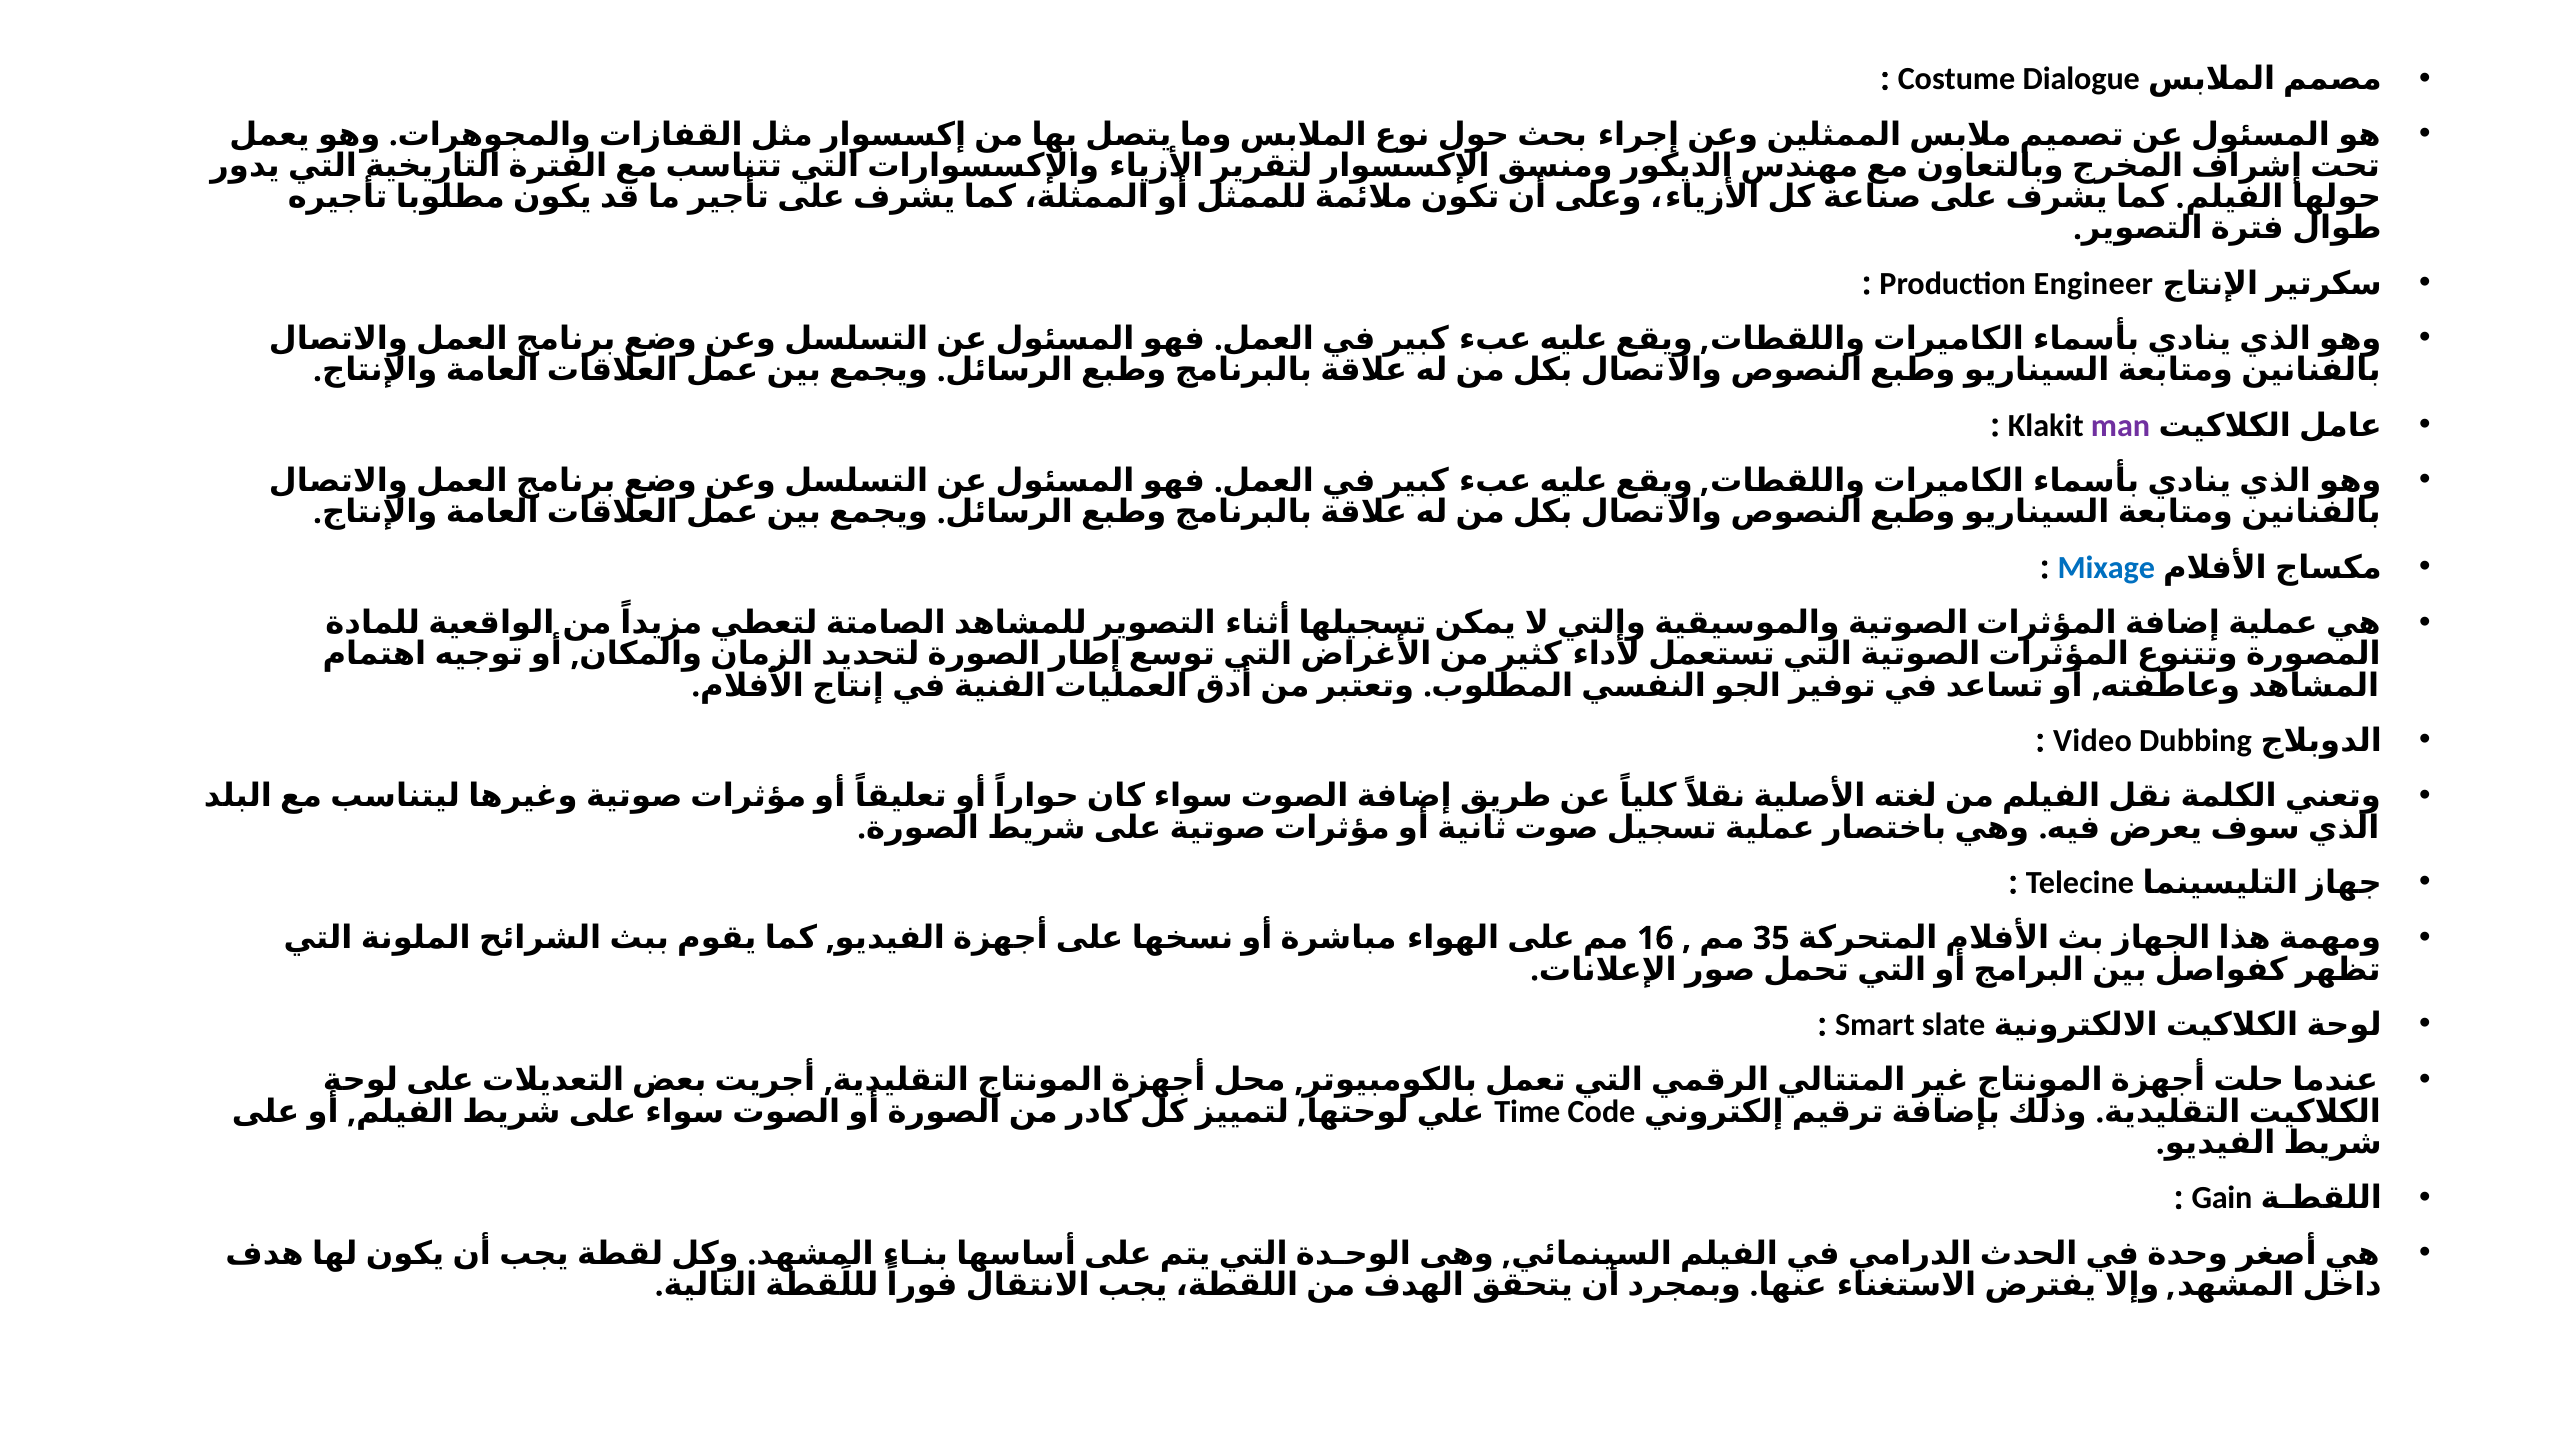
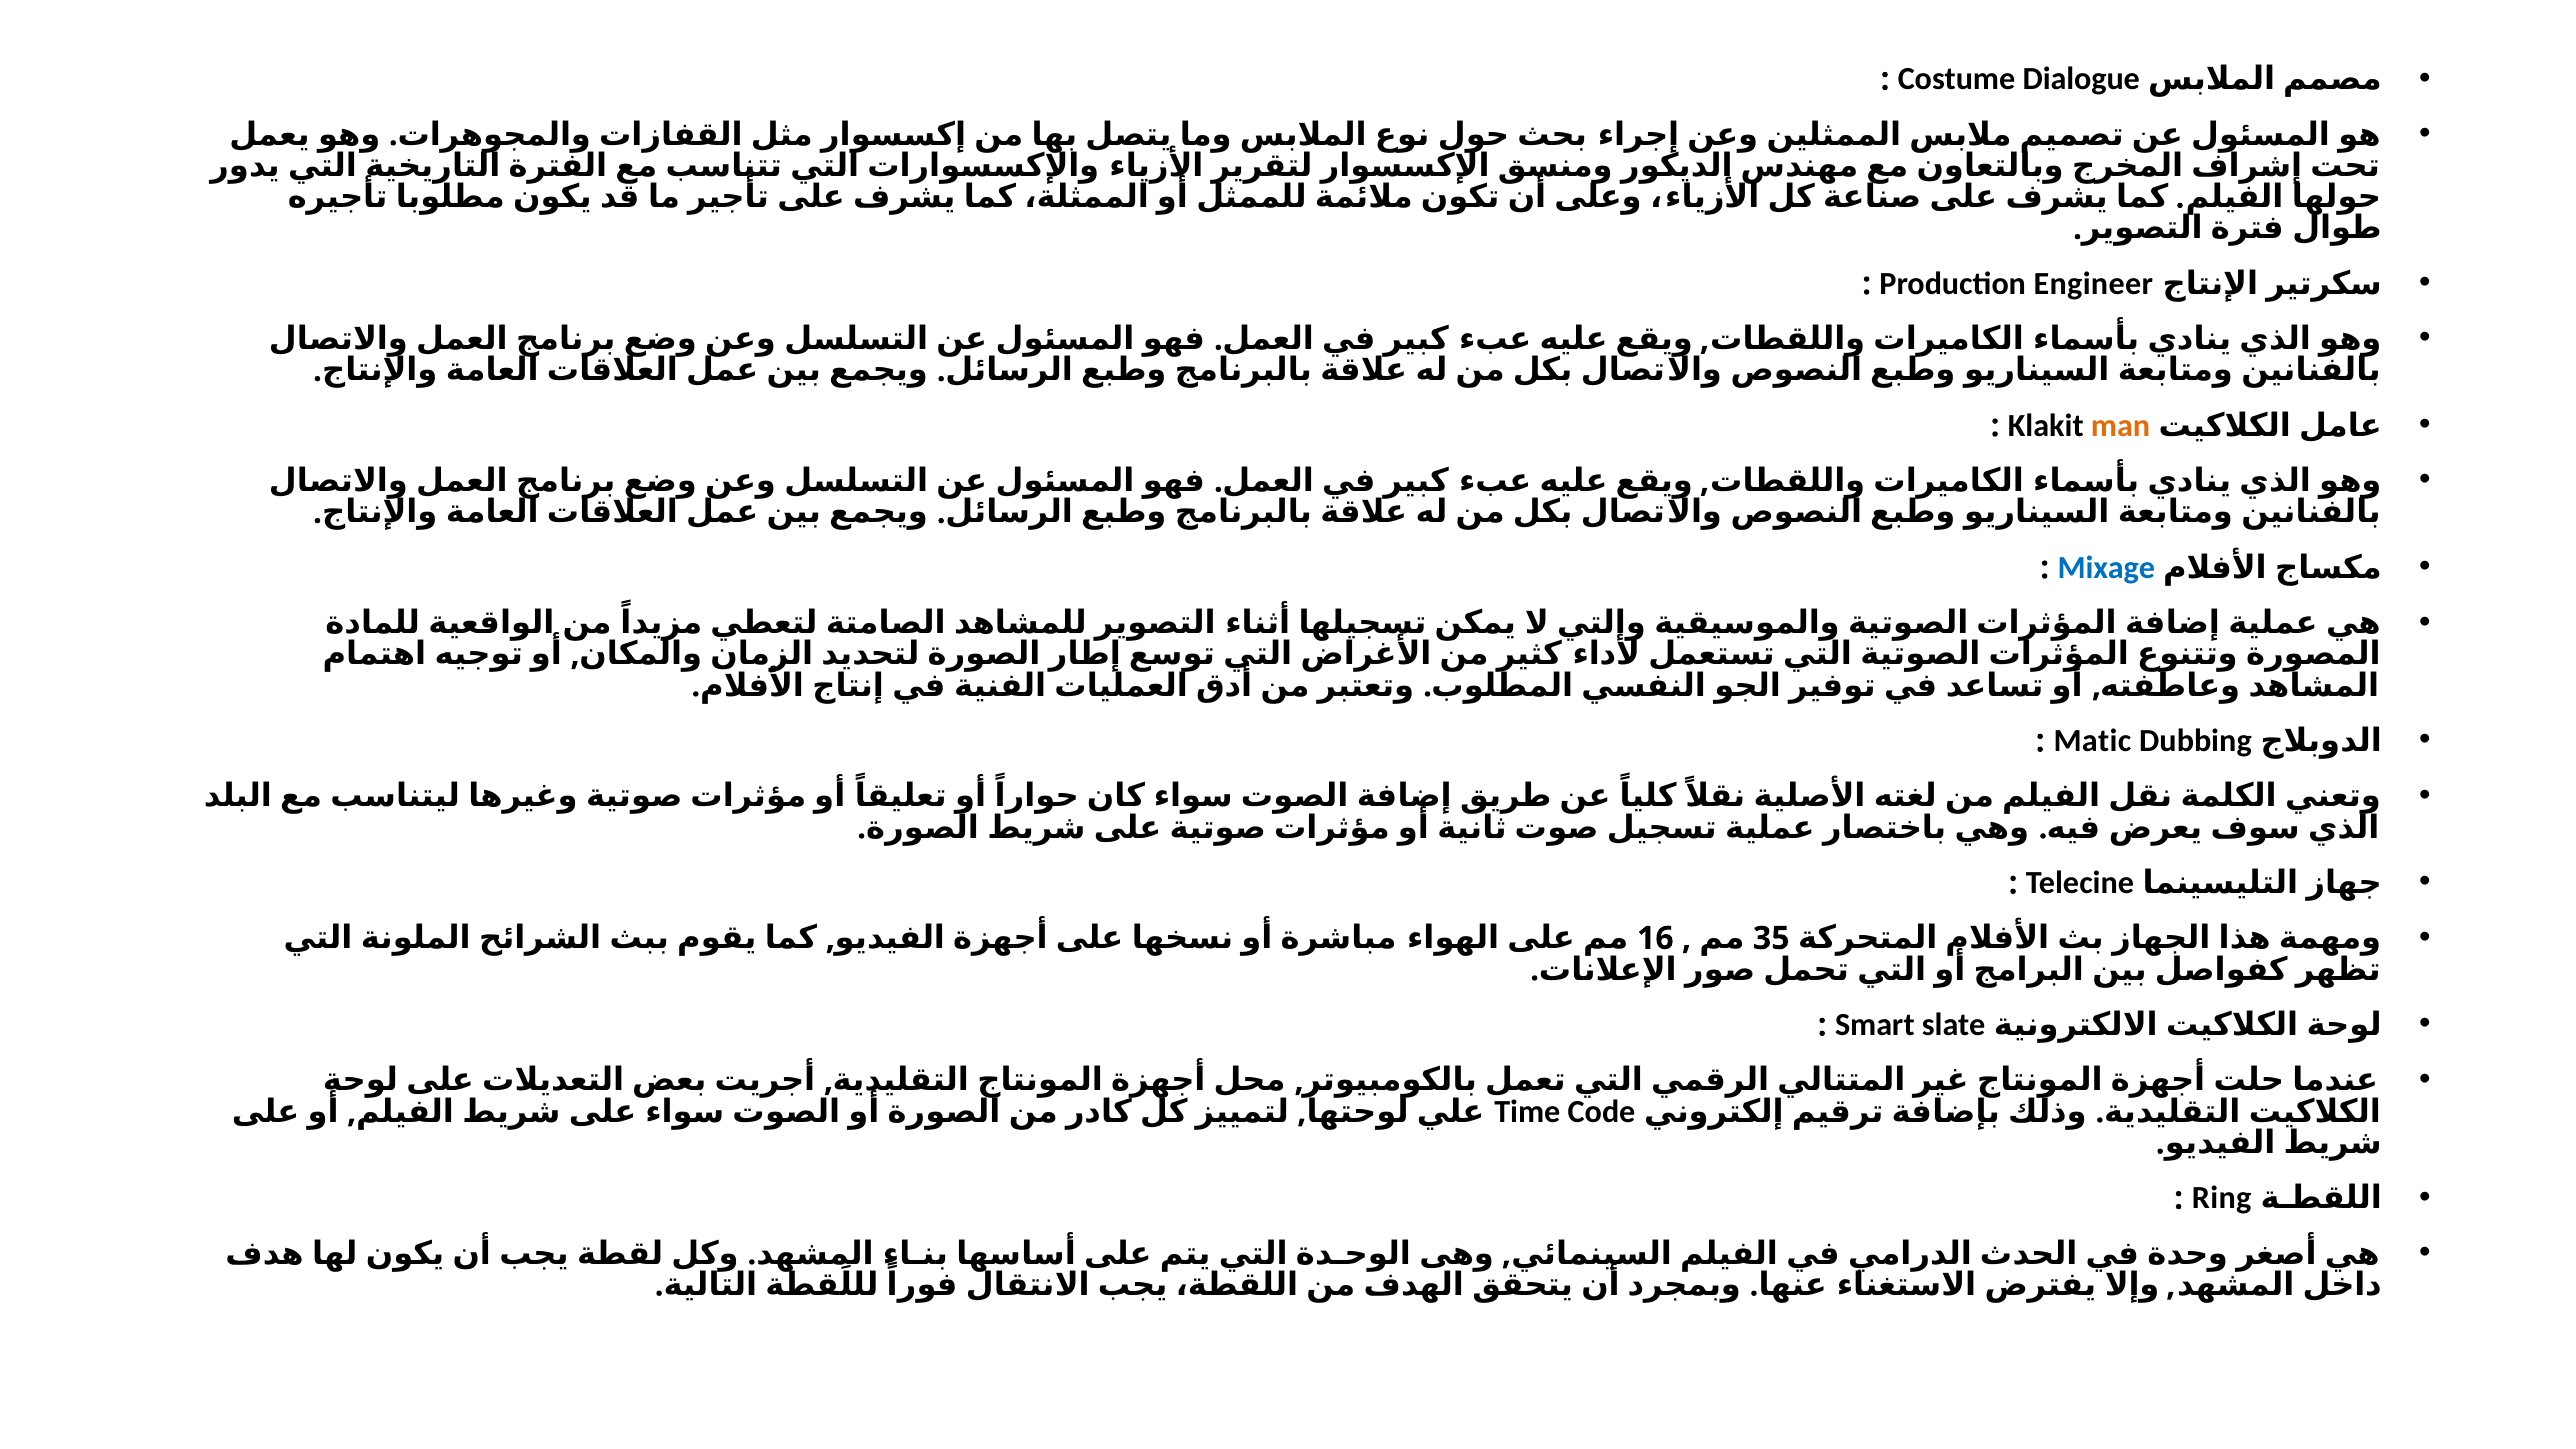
man colour: purple -> orange
Video: Video -> Matic
Gain: Gain -> Ring
